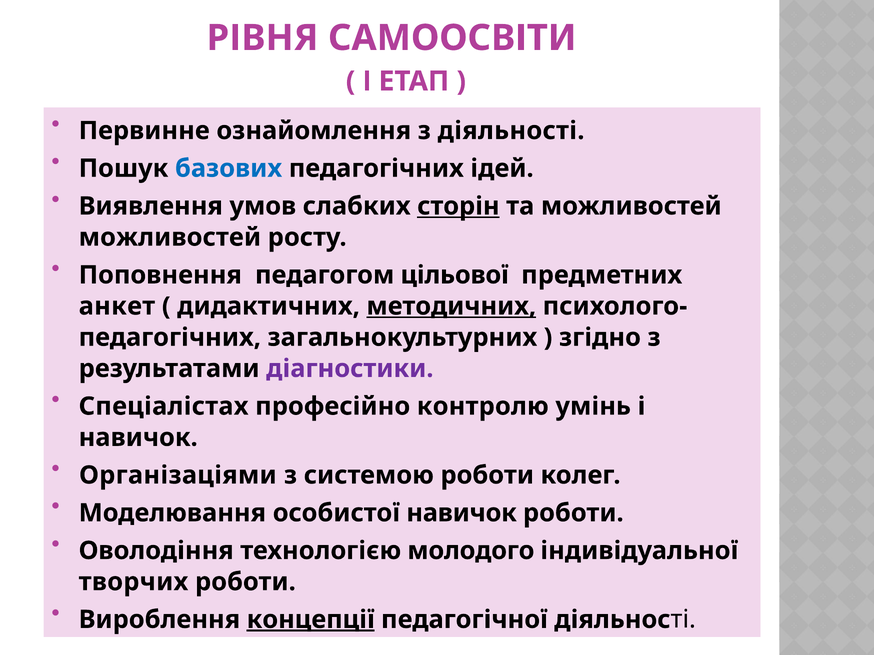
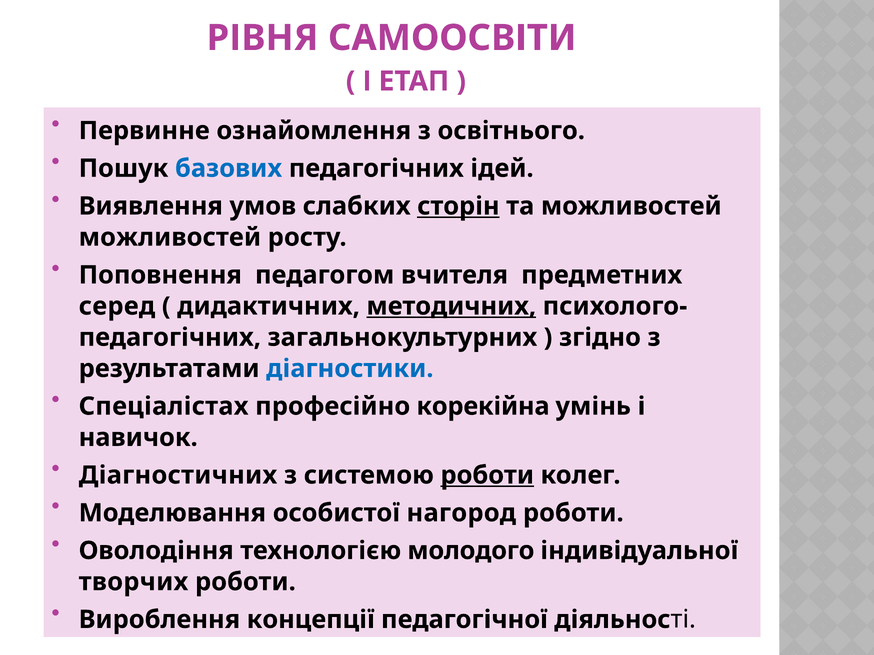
діяльності: діяльності -> освітнього
цільової: цільової -> вчителя
анкет: анкет -> серед
діагностики colour: purple -> blue
контролю: контролю -> корекійна
Організаціями: Організаціями -> Діагностичних
роботи at (487, 476) underline: none -> present
особистої навичок: навичок -> нагород
концепції underline: present -> none
